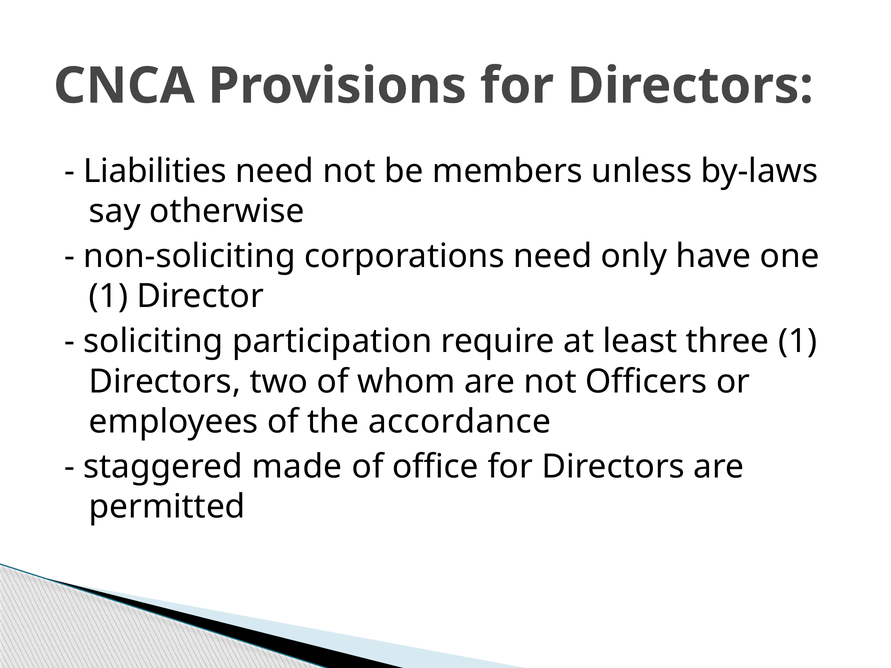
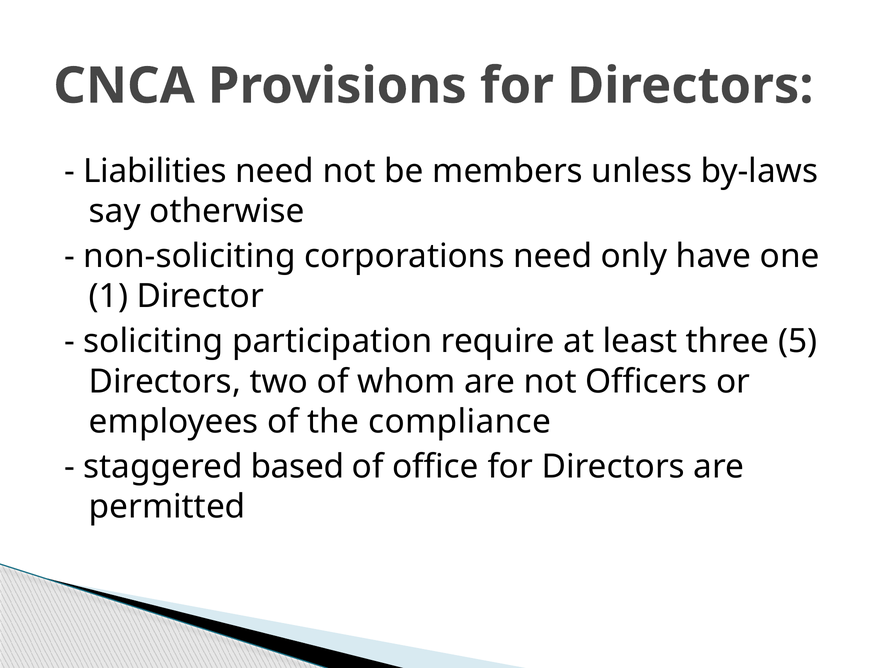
three 1: 1 -> 5
accordance: accordance -> compliance
made: made -> based
